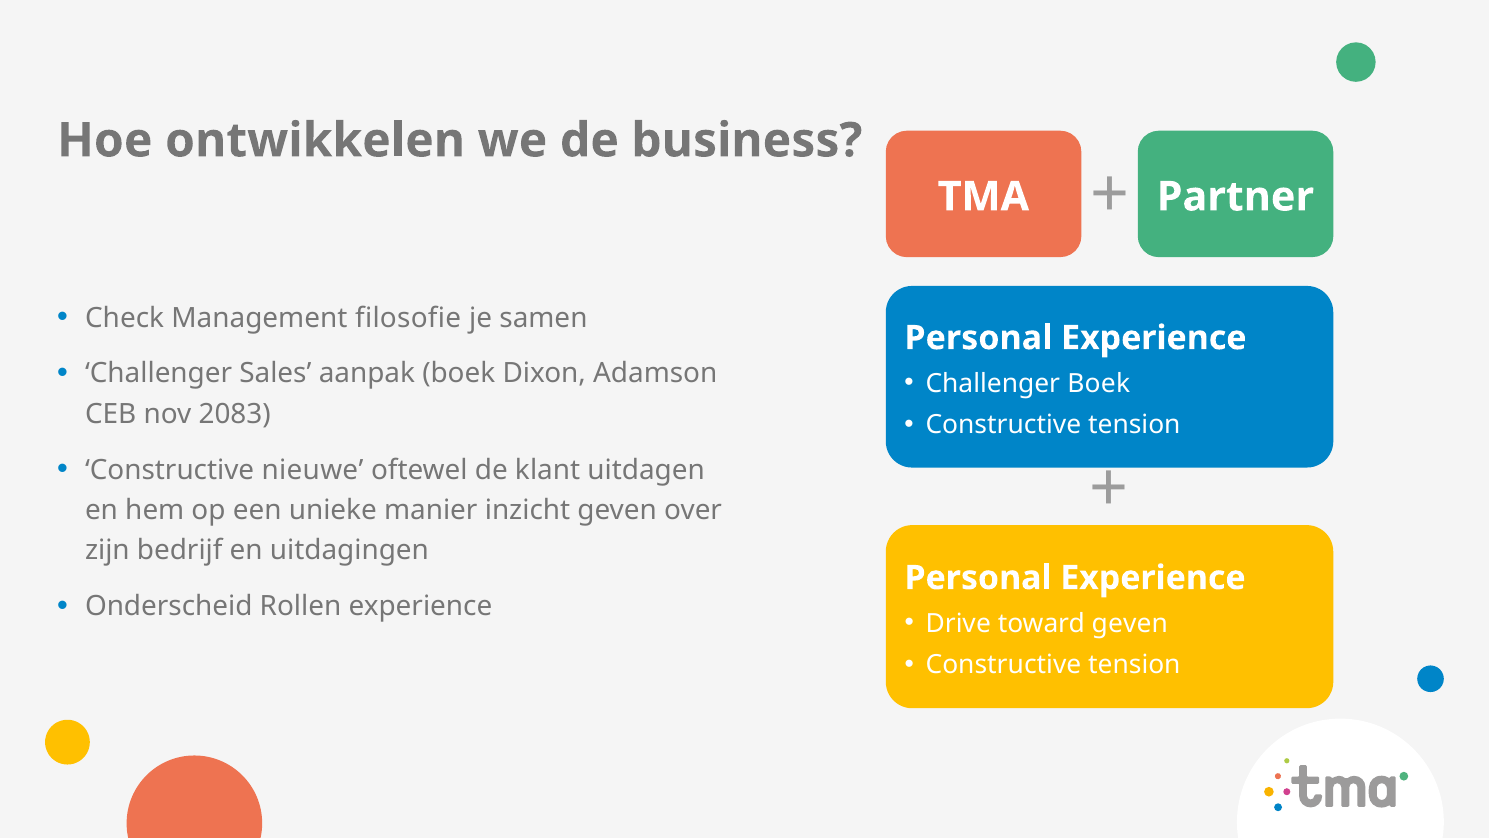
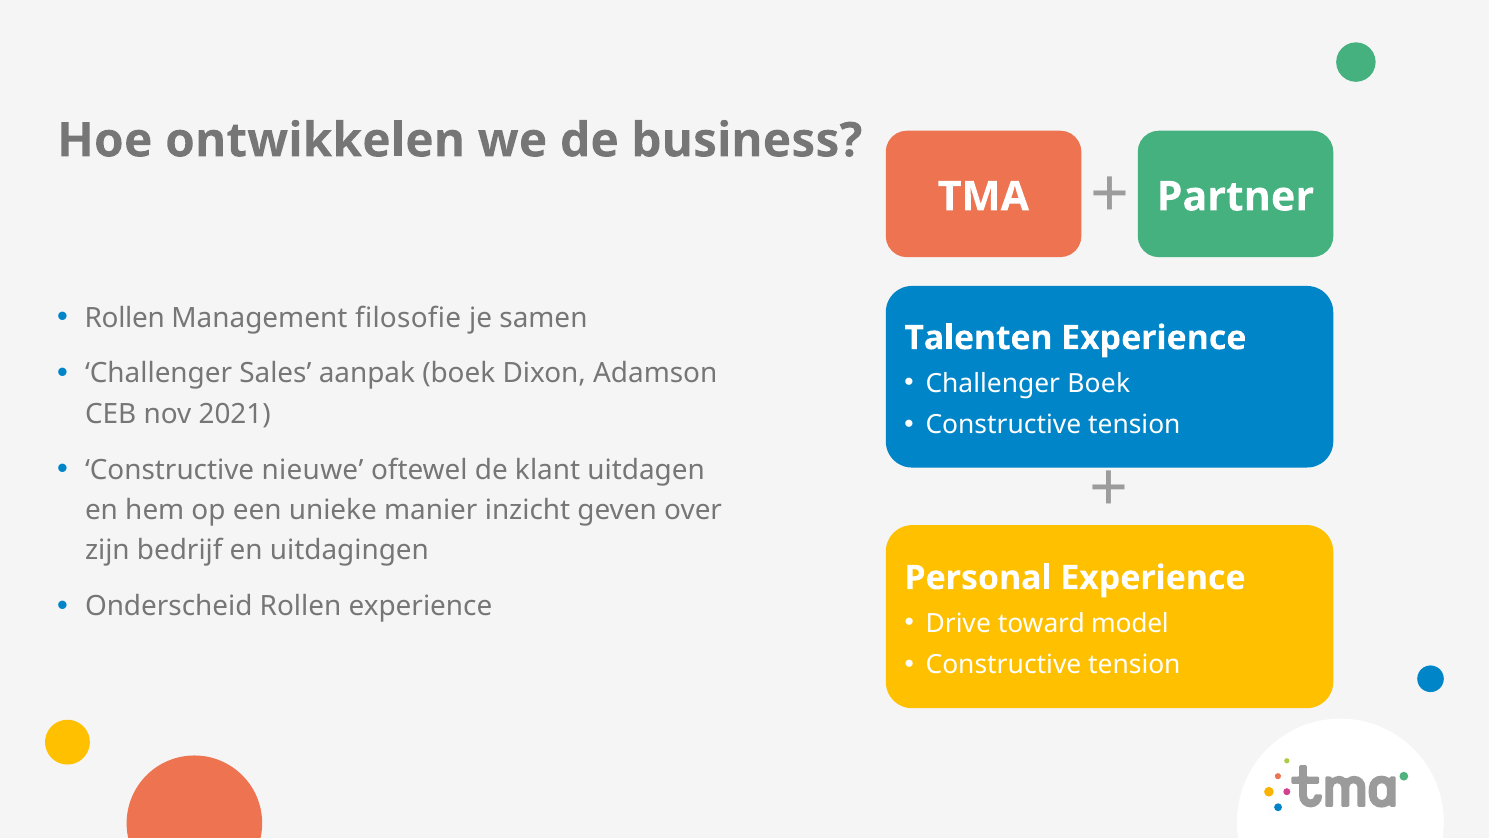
Check at (125, 318): Check -> Rollen
Personal at (978, 338): Personal -> Talenten
2083: 2083 -> 2021
toward geven: geven -> model
